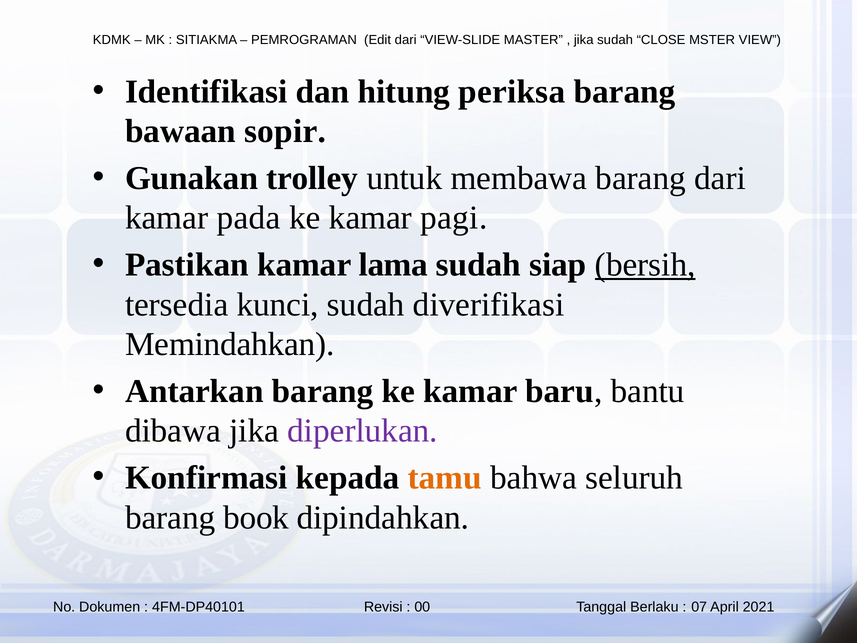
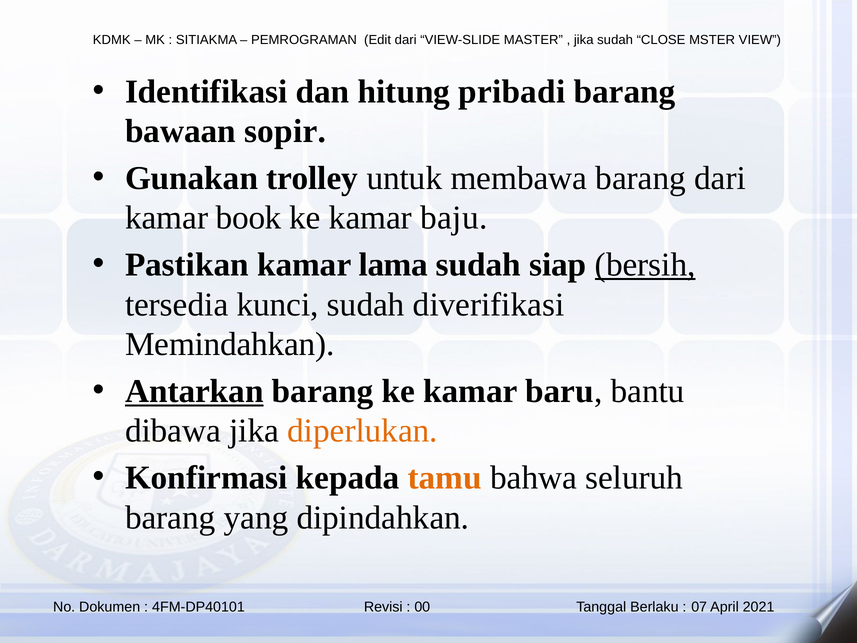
periksa: periksa -> pribadi
pada: pada -> book
pagi: pagi -> baju
Antarkan underline: none -> present
diperlukan colour: purple -> orange
book: book -> yang
